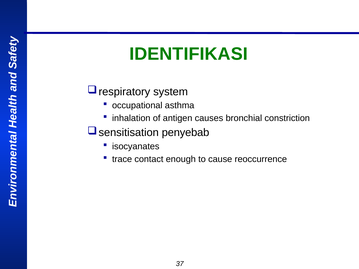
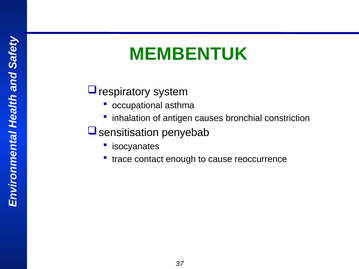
IDENTIFIKASI: IDENTIFIKASI -> MEMBENTUK
